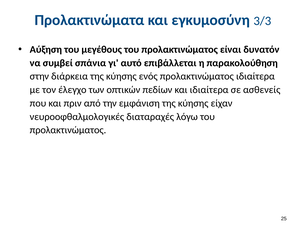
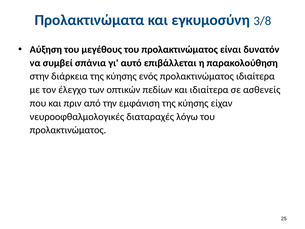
3/3: 3/3 -> 3/8
